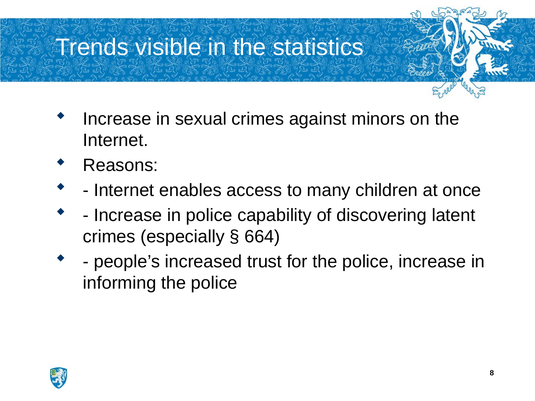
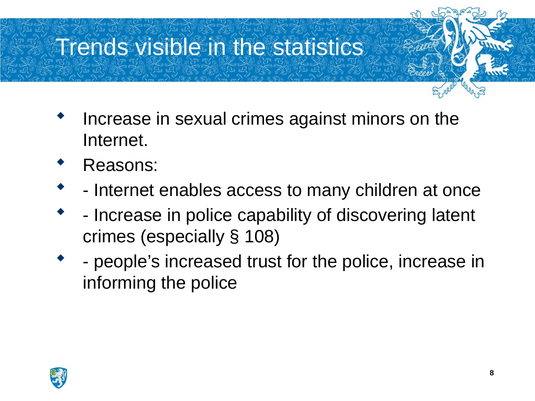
664: 664 -> 108
